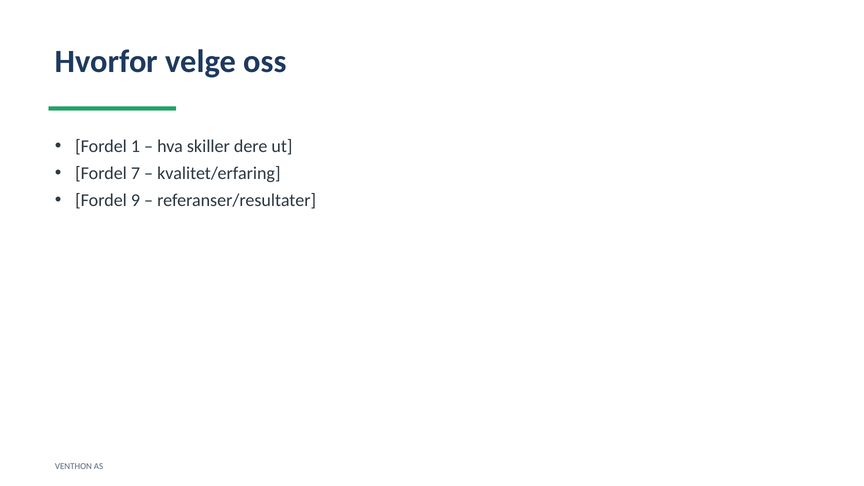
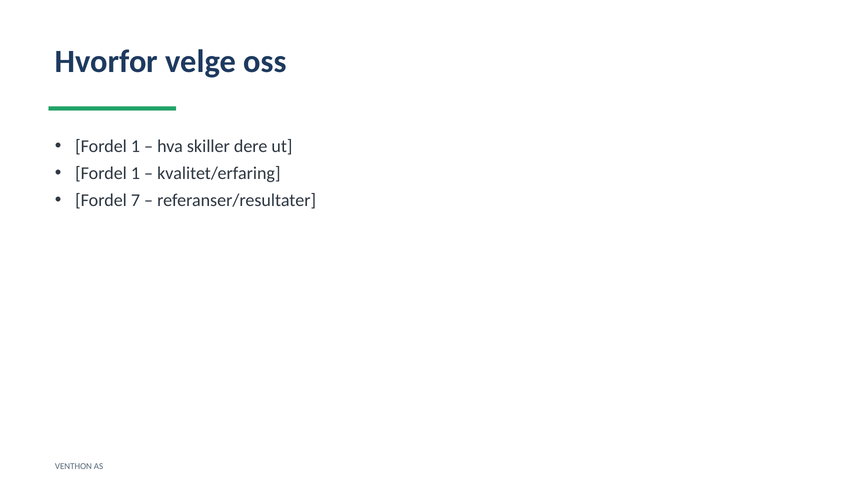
7 at (135, 173): 7 -> 1
9: 9 -> 7
